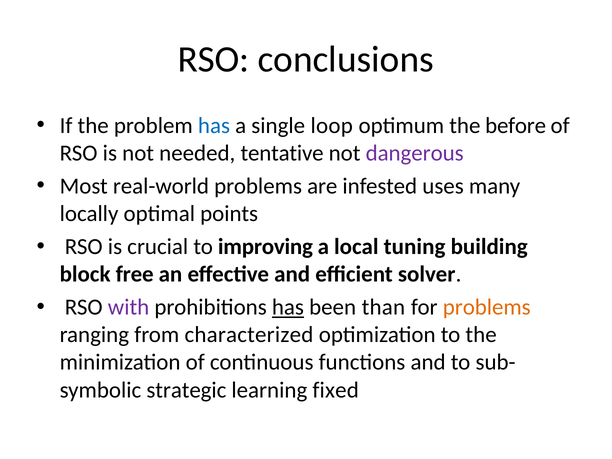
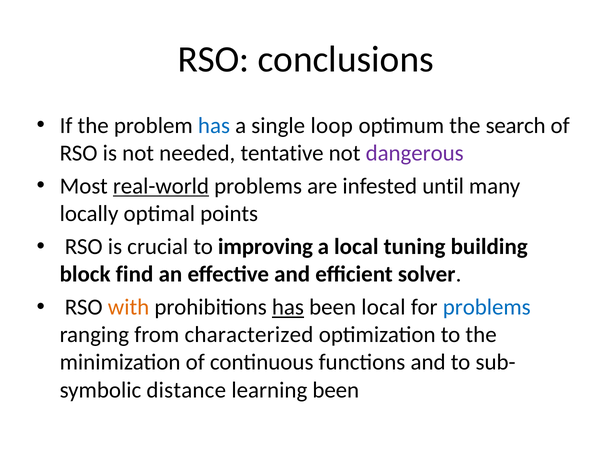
before: before -> search
real-world underline: none -> present
uses: uses -> until
free: free -> find
with colour: purple -> orange
been than: than -> local
problems at (487, 307) colour: orange -> blue
strategic: strategic -> distance
learning fixed: fixed -> been
